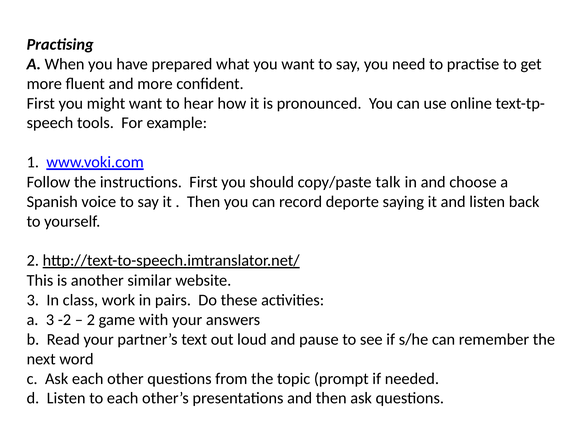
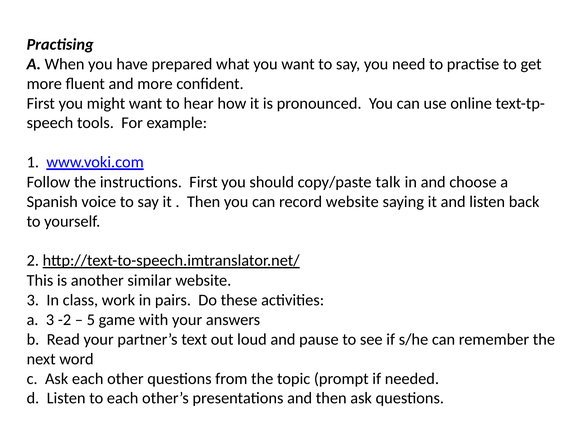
record deporte: deporte -> website
2 at (91, 320): 2 -> 5
